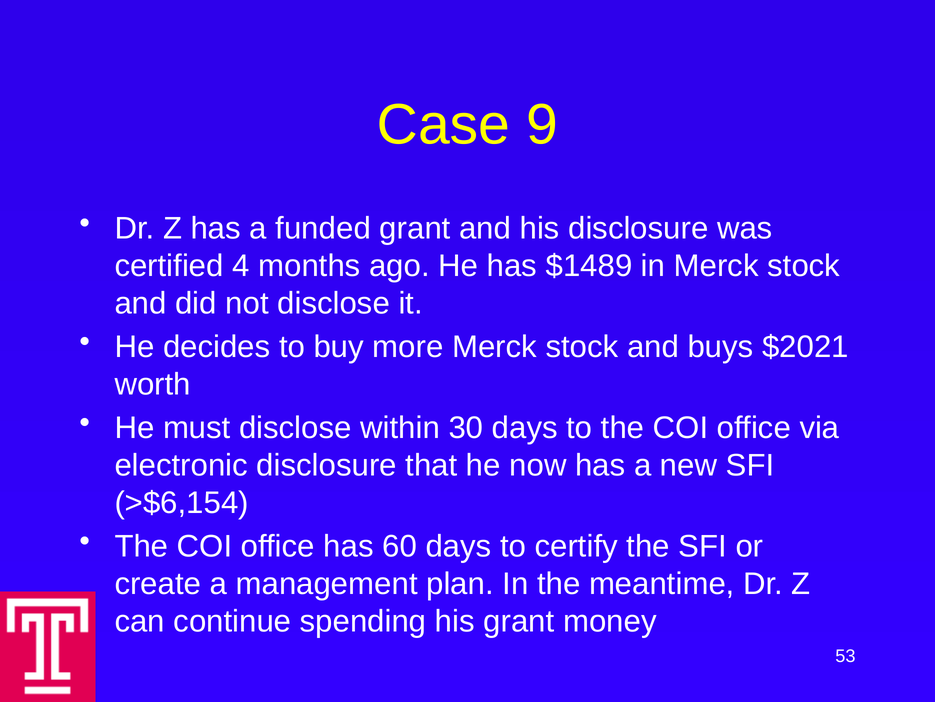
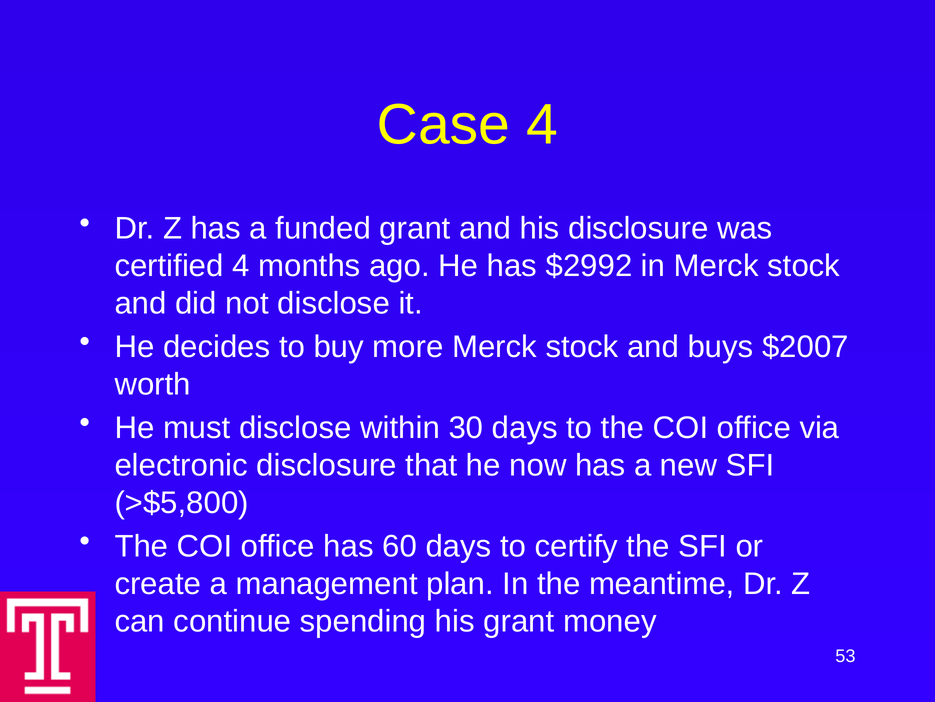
Case 9: 9 -> 4
$1489: $1489 -> $2992
$2021: $2021 -> $2007
>$6,154: >$6,154 -> >$5,800
